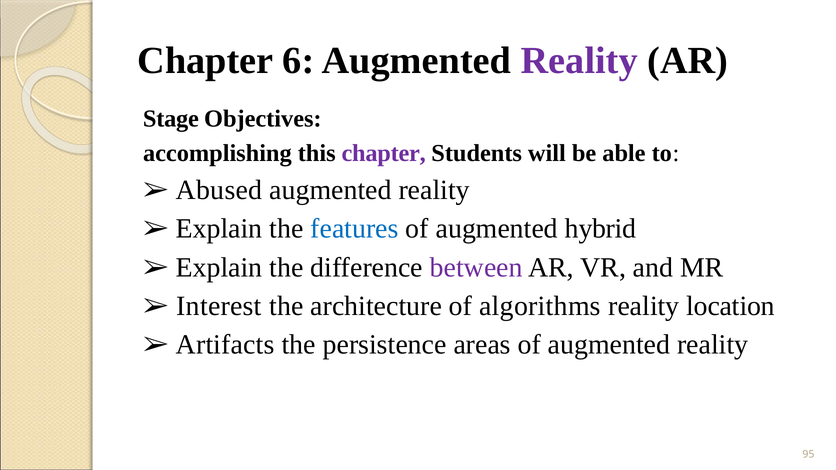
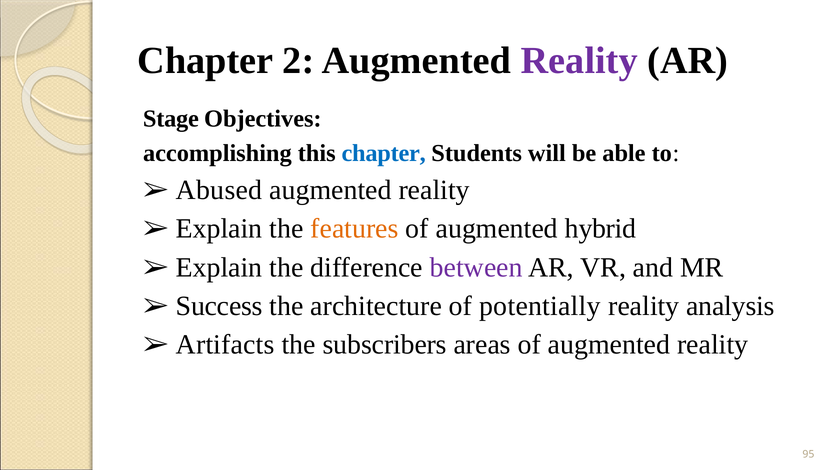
6: 6 -> 2
chapter at (384, 153) colour: purple -> blue
features colour: blue -> orange
Interest: Interest -> Success
algorithms: algorithms -> potentially
location: location -> analysis
persistence: persistence -> subscribers
